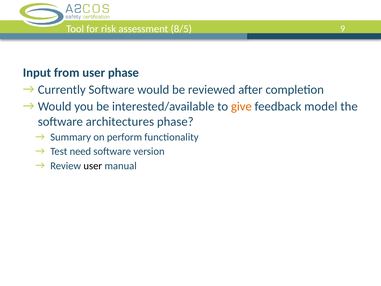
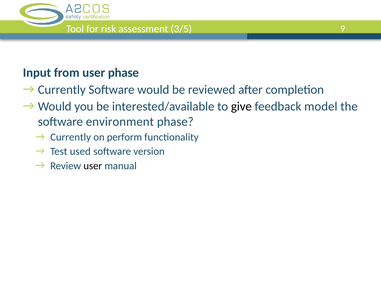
8/5: 8/5 -> 3/5
give colour: orange -> black
architectures: architectures -> environment
Summary at (71, 137): Summary -> Currently
need: need -> used
